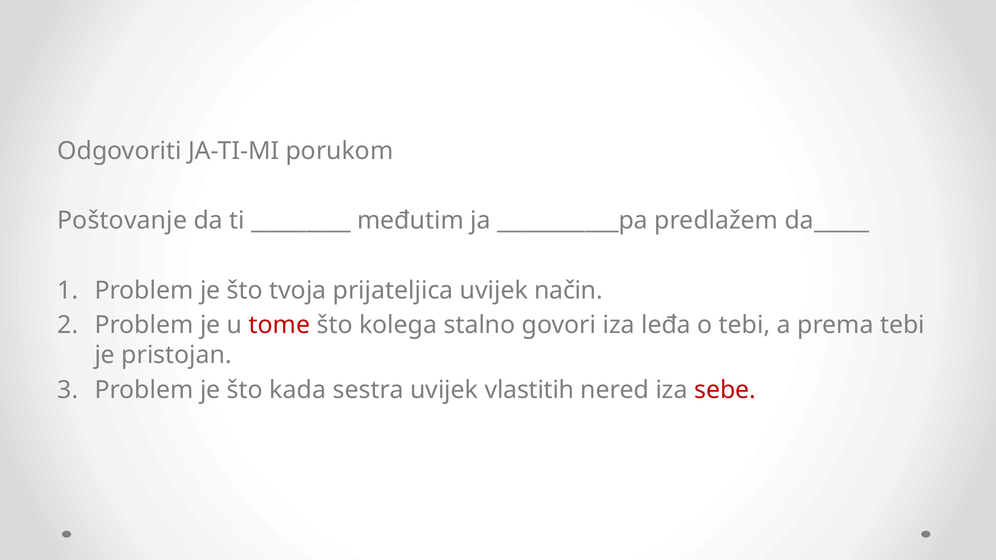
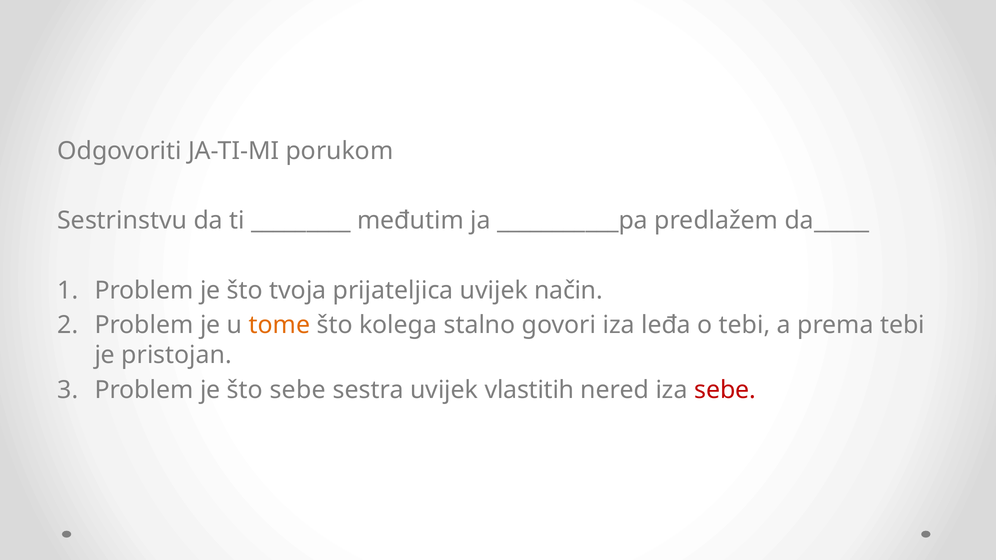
Poštovanje: Poštovanje -> Sestrinstvu
tome colour: red -> orange
što kada: kada -> sebe
